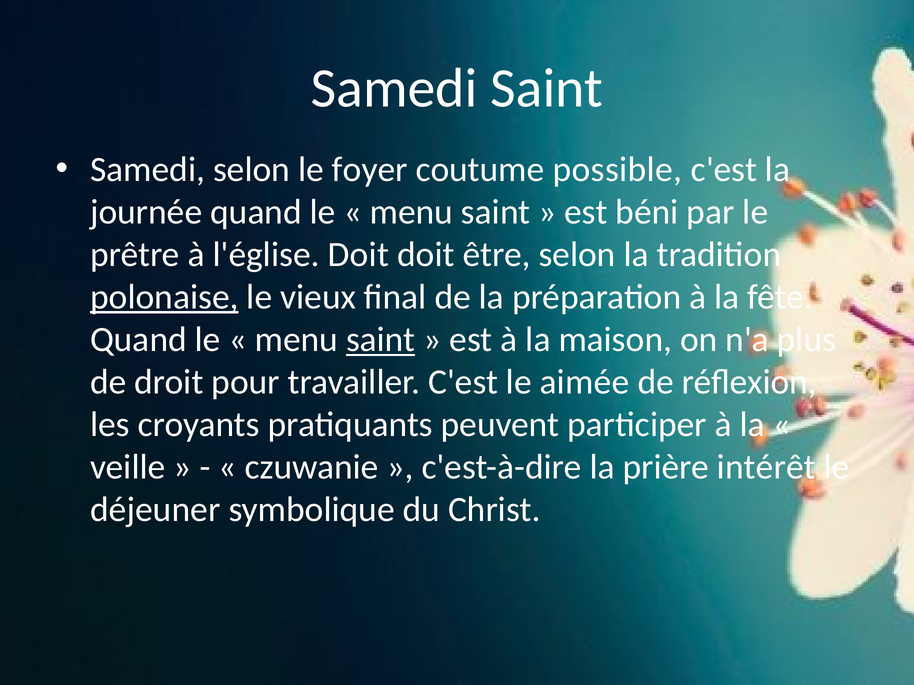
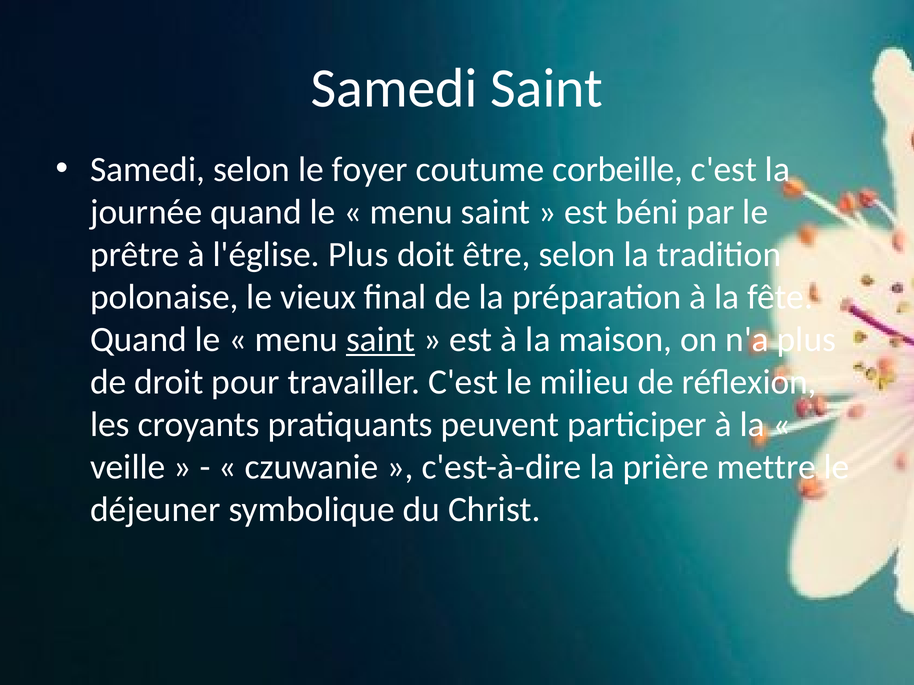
possible: possible -> corbeille
l'église Doit: Doit -> Plus
polonaise underline: present -> none
aimée: aimée -> milieu
intérêt: intérêt -> mettre
